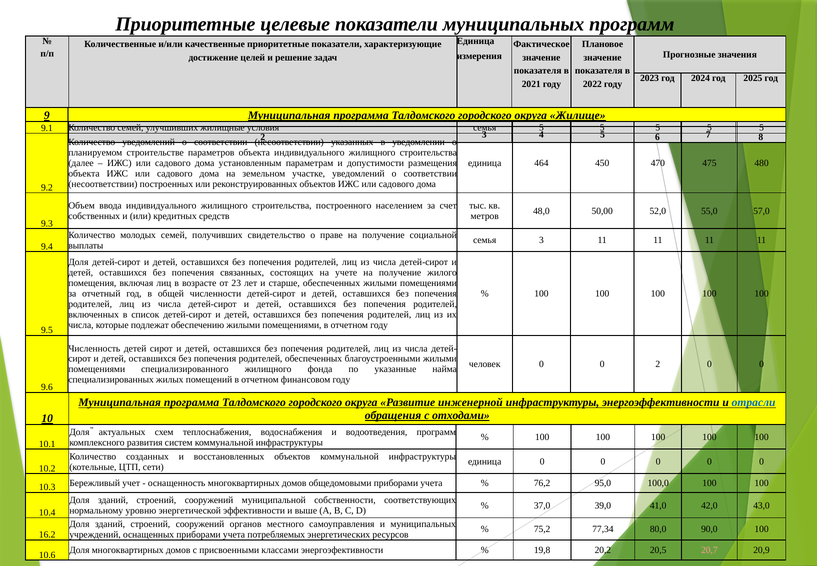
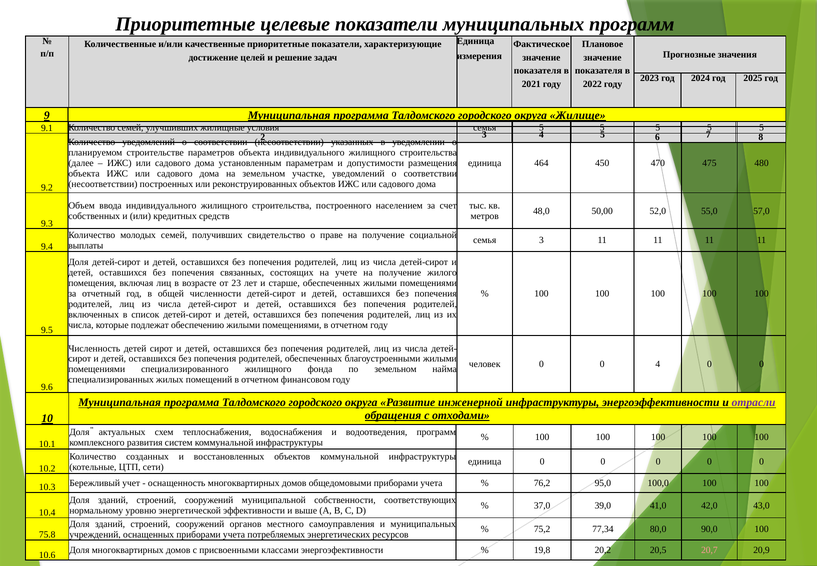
0 2: 2 -> 4
по указанные: указанные -> земельном
отрасли colour: blue -> purple
16.2: 16.2 -> 75.8
